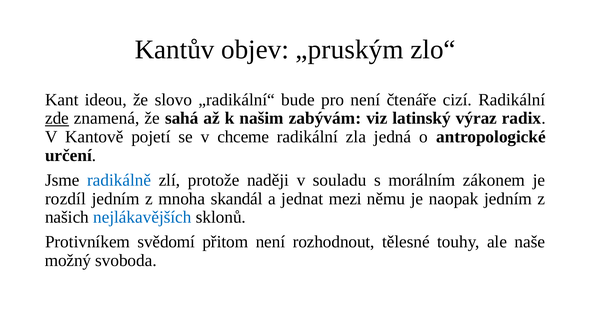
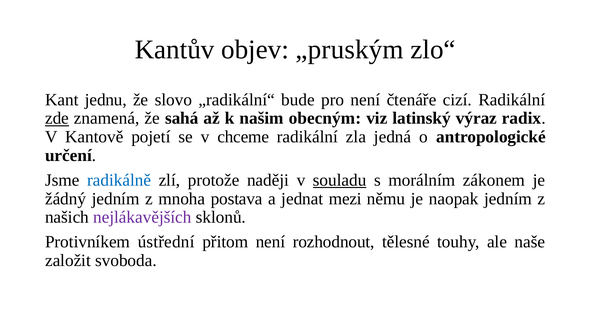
ideou: ideou -> jednu
zabývám: zabývám -> obecným
souladu underline: none -> present
rozdíl: rozdíl -> žádný
skandál: skandál -> postava
nejlákavějších colour: blue -> purple
svědomí: svědomí -> ústřední
možný: možný -> založit
